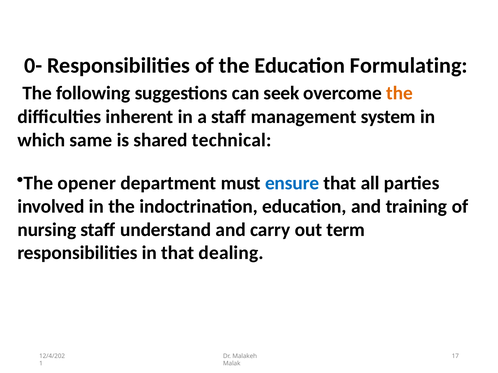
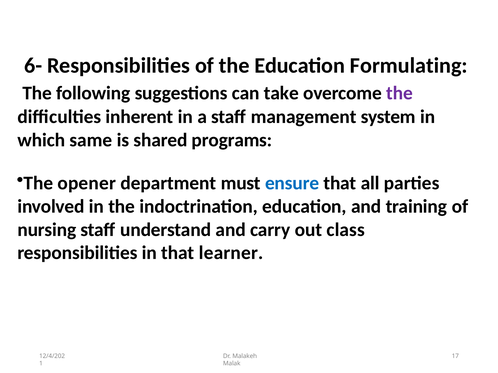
0-: 0- -> 6-
seek: seek -> take
the at (400, 93) colour: orange -> purple
technical: technical -> programs
term: term -> class
dealing: dealing -> learner
